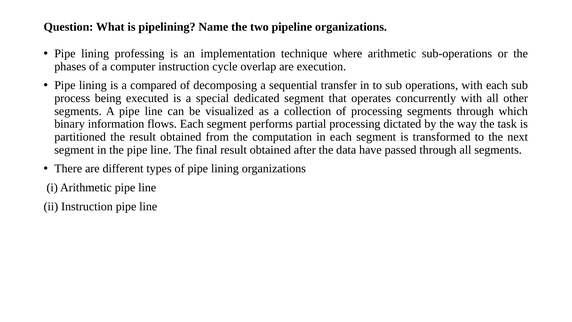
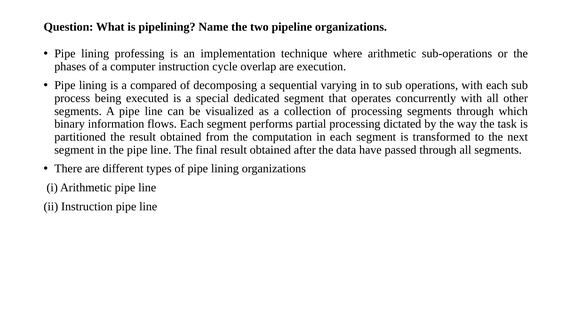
transfer: transfer -> varying
